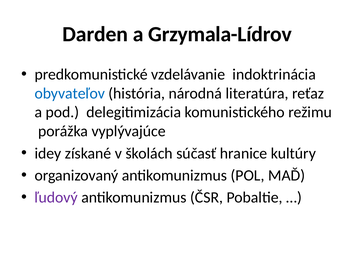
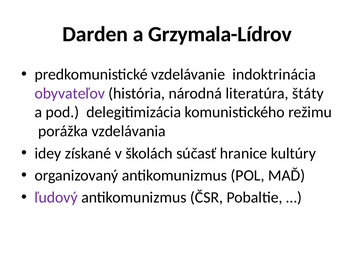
obyvateľov colour: blue -> purple
reťaz: reťaz -> štáty
vyplývajúce: vyplývajúce -> vzdelávania
